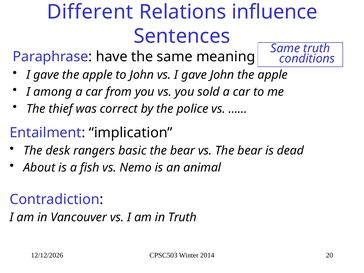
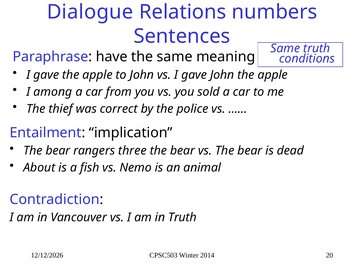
Different: Different -> Dialogue
influence: influence -> numbers
desk at (58, 151): desk -> bear
basic: basic -> three
